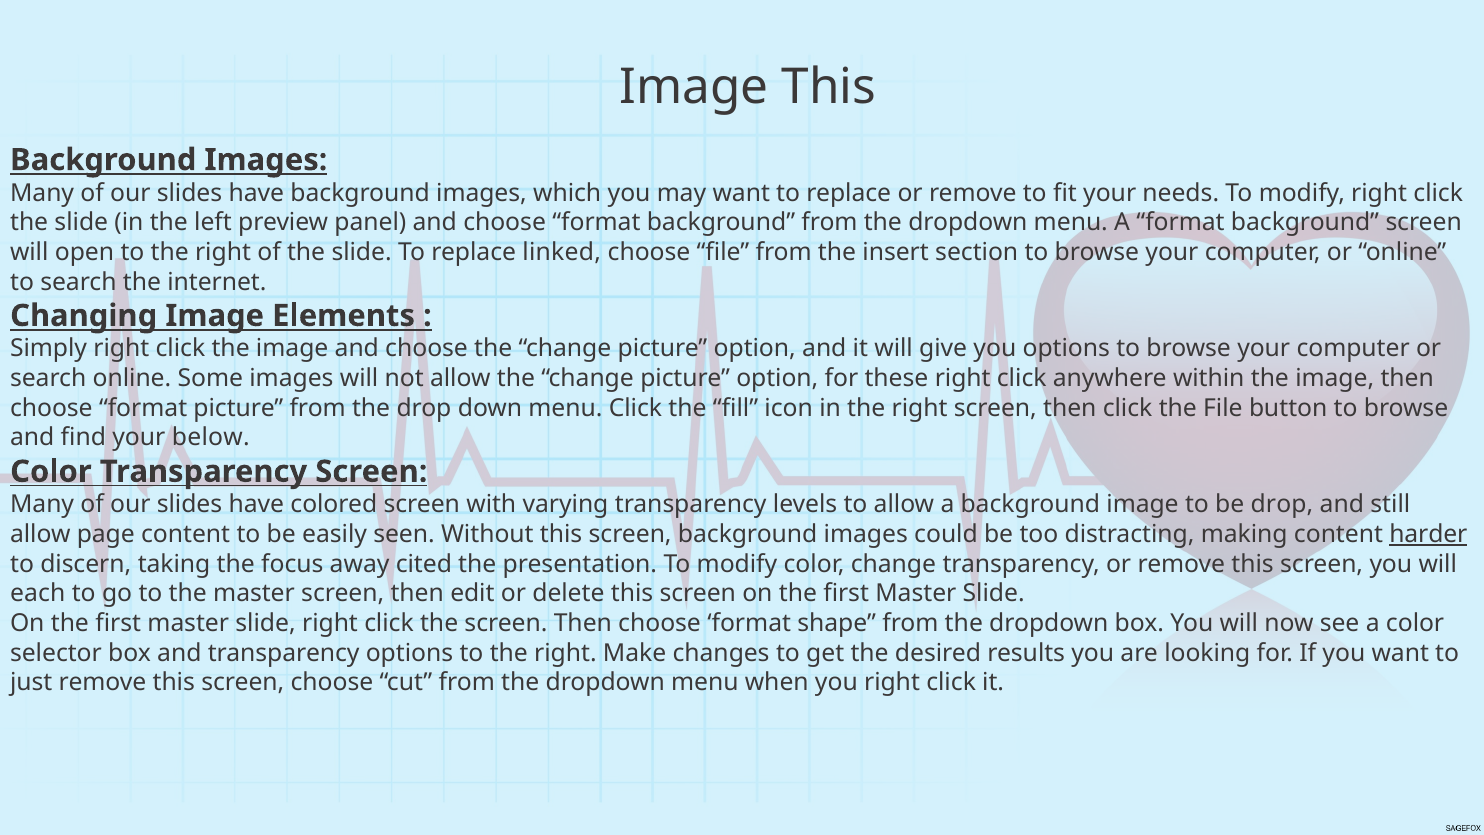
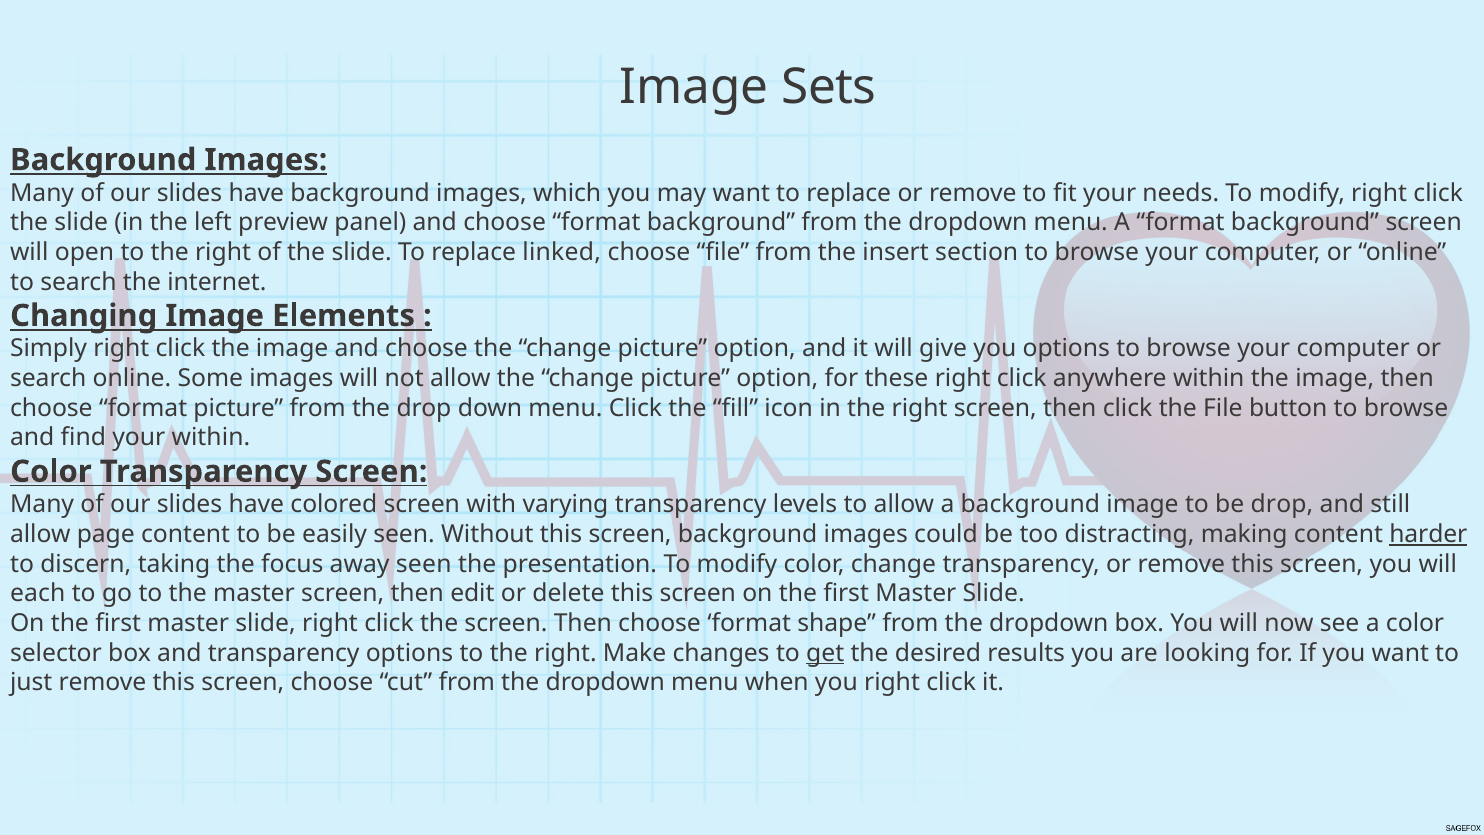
Image This: This -> Sets
your below: below -> within
away cited: cited -> seen
get underline: none -> present
